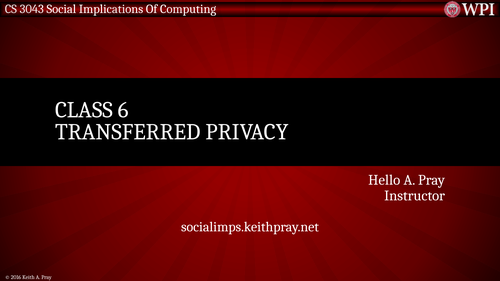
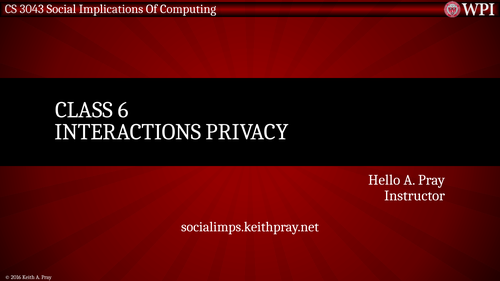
TRANSFERRED: TRANSFERRED -> INTERACTIONS
